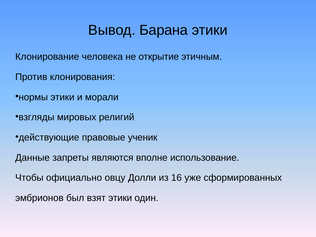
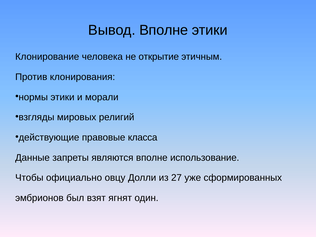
Вывод Барана: Барана -> Вполне
ученик: ученик -> класса
16: 16 -> 27
взят этики: этики -> ягнят
